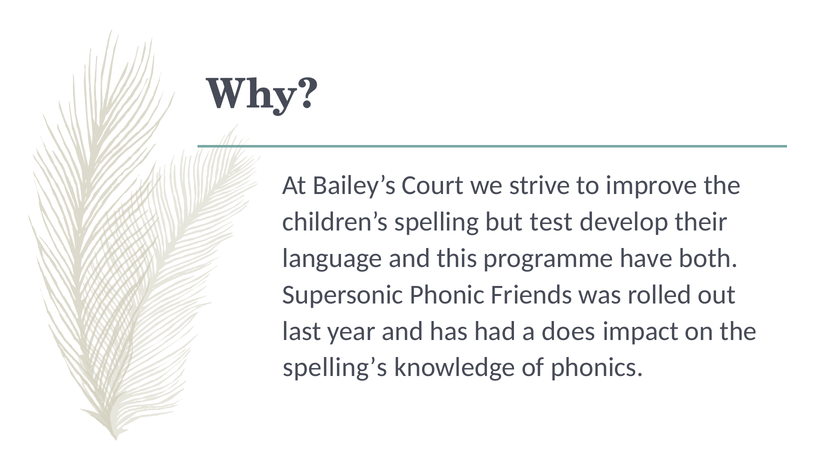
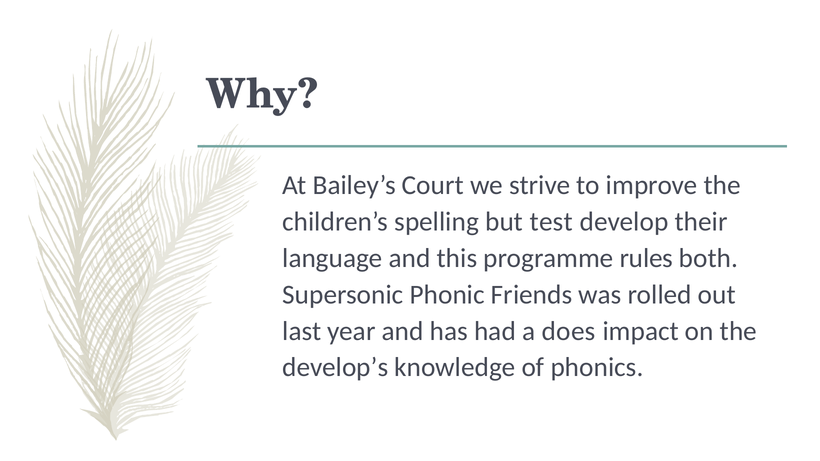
have: have -> rules
spelling’s: spelling’s -> develop’s
